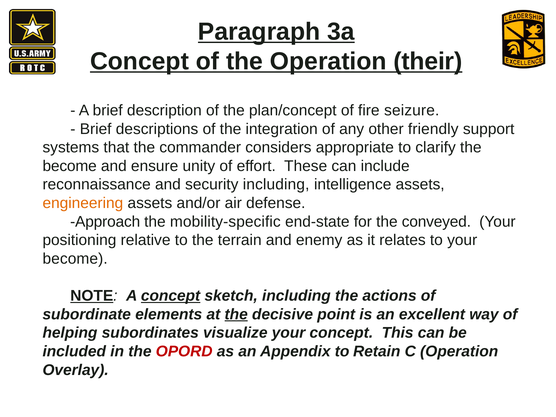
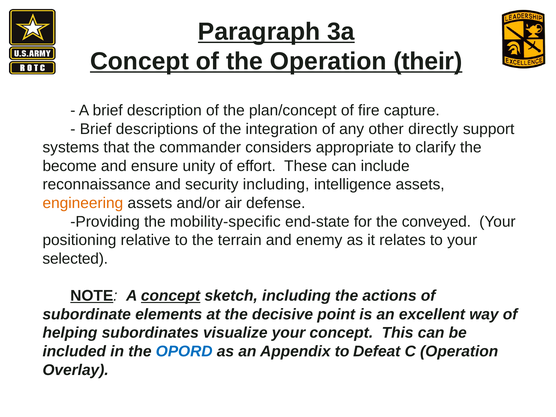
seizure: seizure -> capture
friendly: friendly -> directly
Approach: Approach -> Providing
become at (75, 259): become -> selected
the at (236, 314) underline: present -> none
OPORD colour: red -> blue
Retain: Retain -> Defeat
